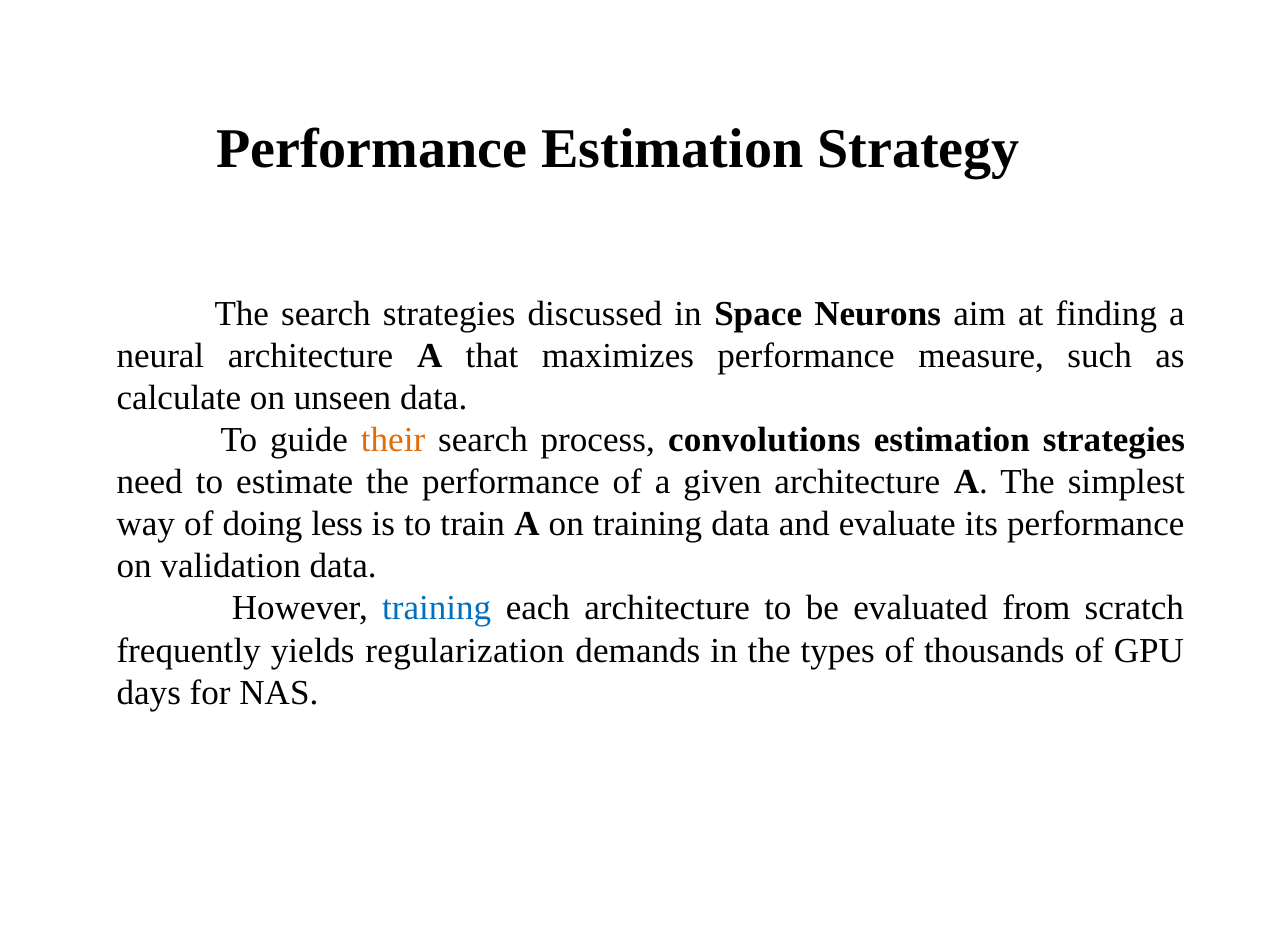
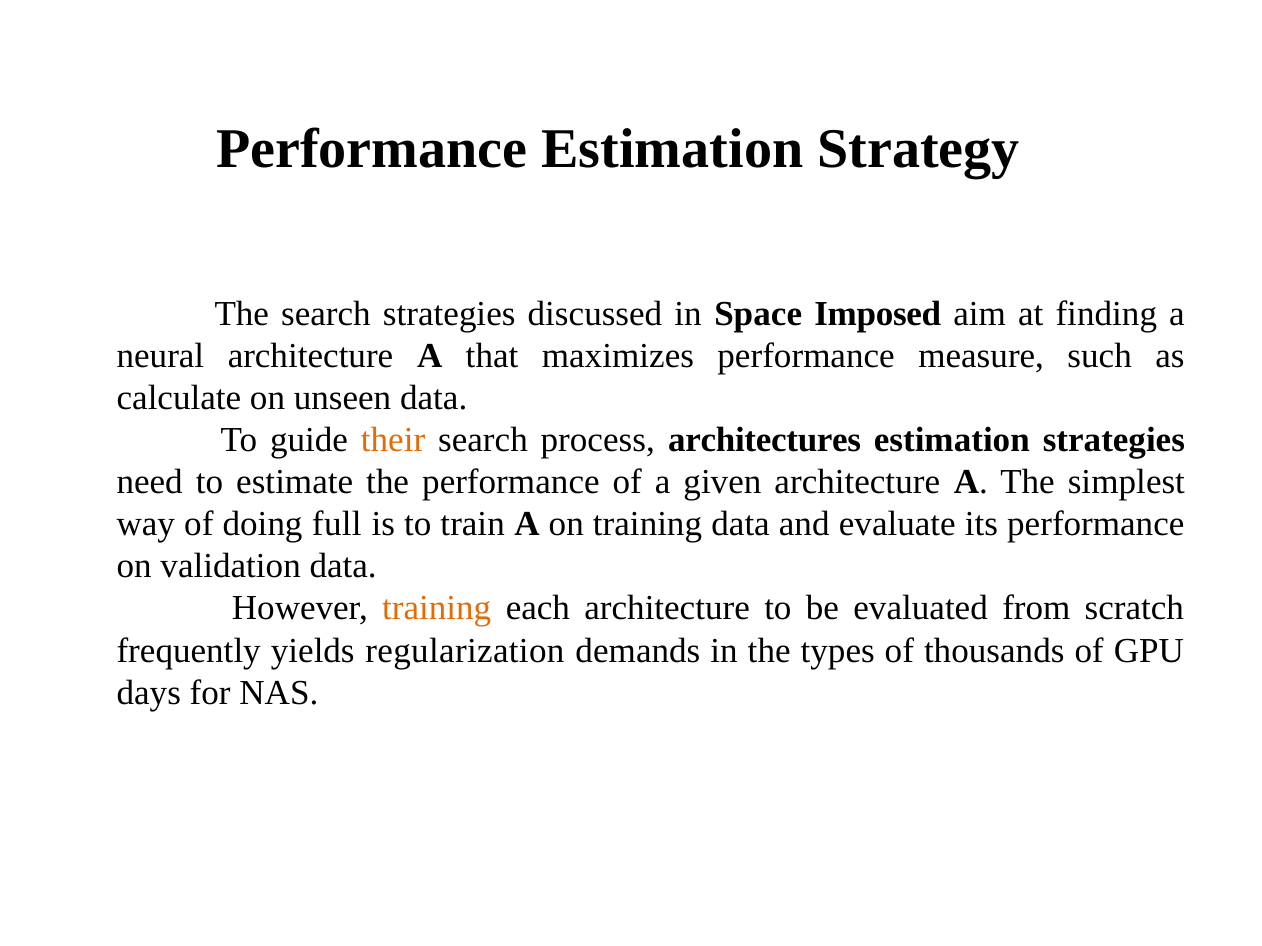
Neurons: Neurons -> Imposed
convolutions: convolutions -> architectures
less: less -> full
training at (437, 609) colour: blue -> orange
